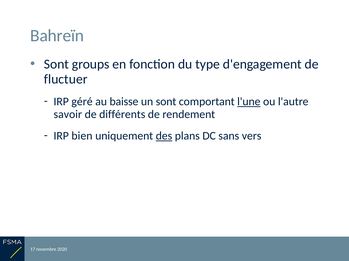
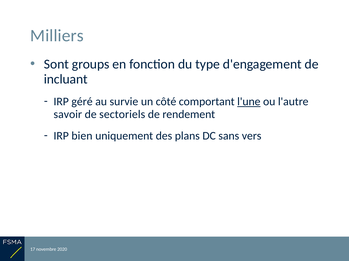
Bahreïn: Bahreïn -> Milliers
fluctuer: fluctuer -> incluant
baisse: baisse -> survie
un sont: sont -> côté
différents: différents -> sectoriels
des underline: present -> none
